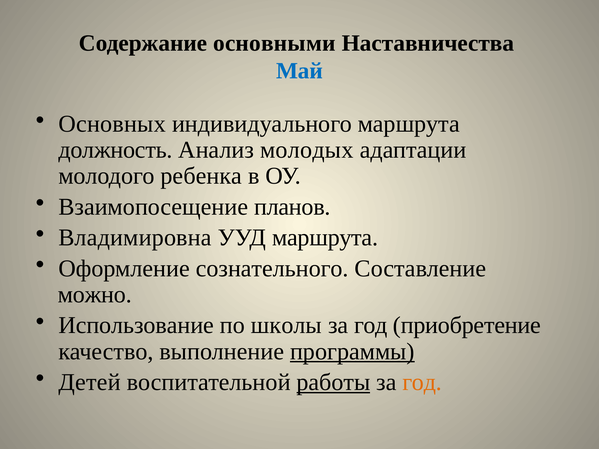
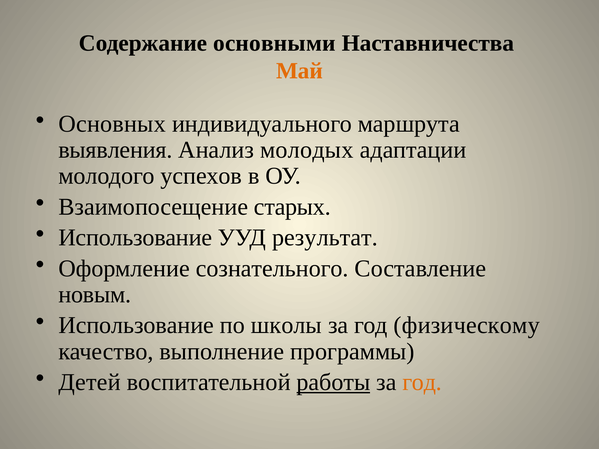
Май colour: blue -> orange
должность: должность -> выявления
ребенка: ребенка -> успехов
планов: планов -> старых
Владимировна at (135, 238): Владимировна -> Использование
УУД маршрута: маршрута -> результат
можно: можно -> новым
приобретение: приобретение -> физическому
программы underline: present -> none
